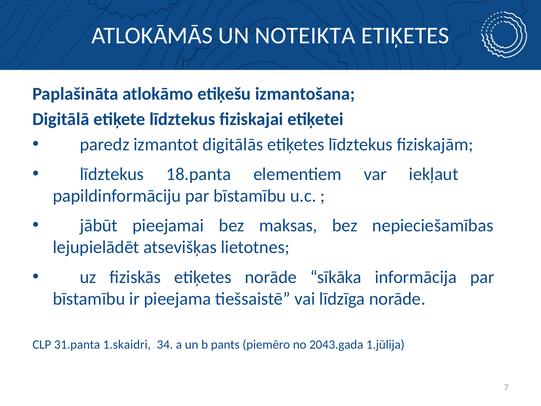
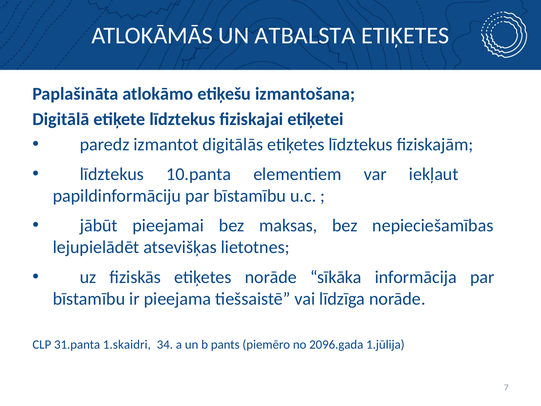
NOTEIKTA: NOTEIKTA -> ATBALSTA
18.panta: 18.panta -> 10.panta
2043.gada: 2043.gada -> 2096.gada
